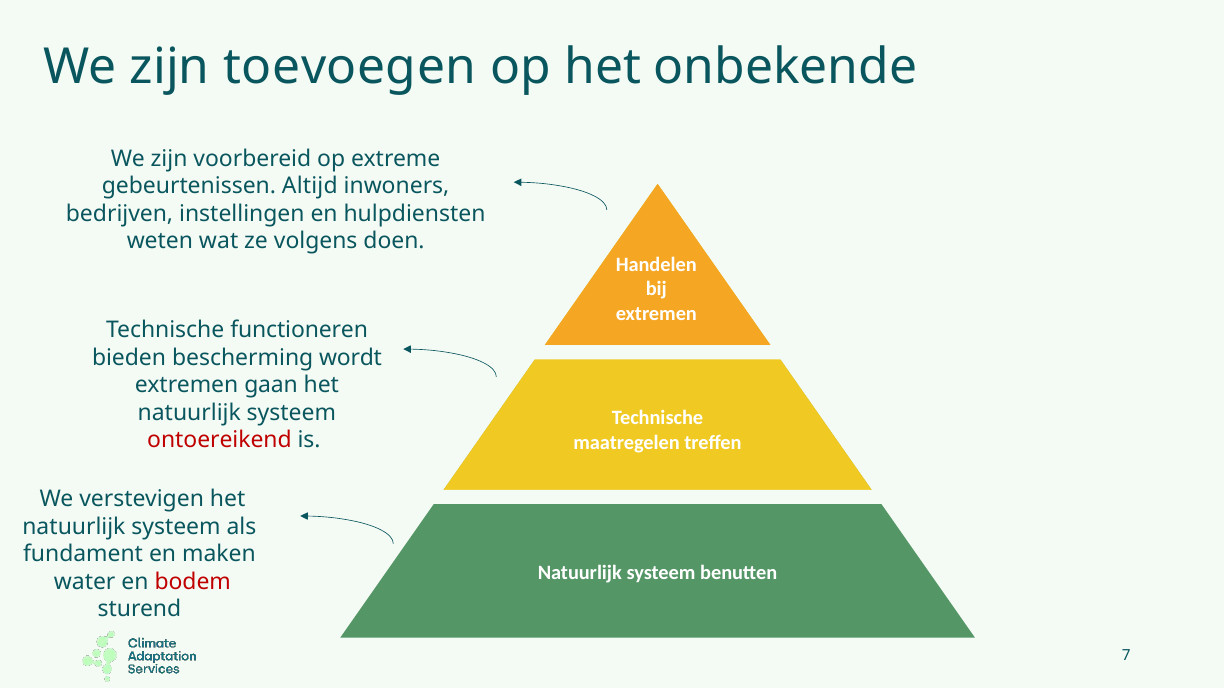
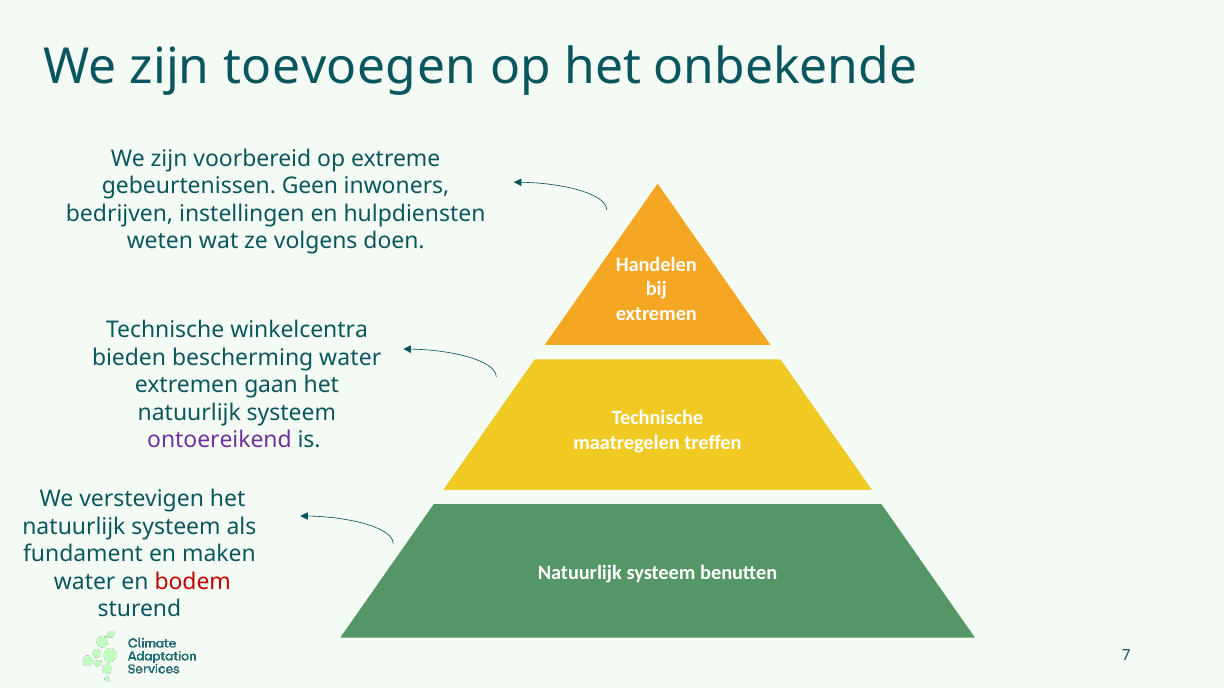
Altijd: Altijd -> Geen
functioneren: functioneren -> winkelcentra
bescherming wordt: wordt -> water
ontoereikend colour: red -> purple
